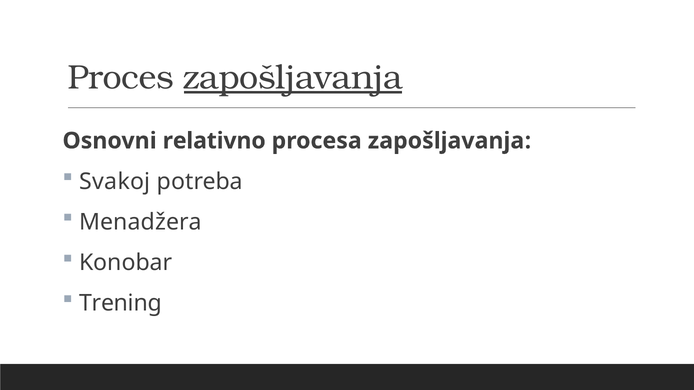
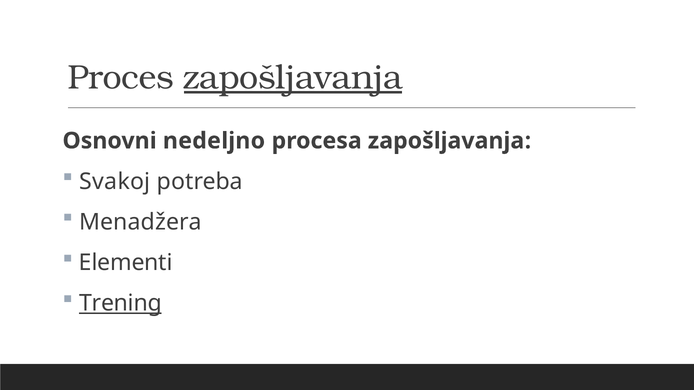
relativno: relativno -> nedeljno
Konobar: Konobar -> Elementi
Trening underline: none -> present
